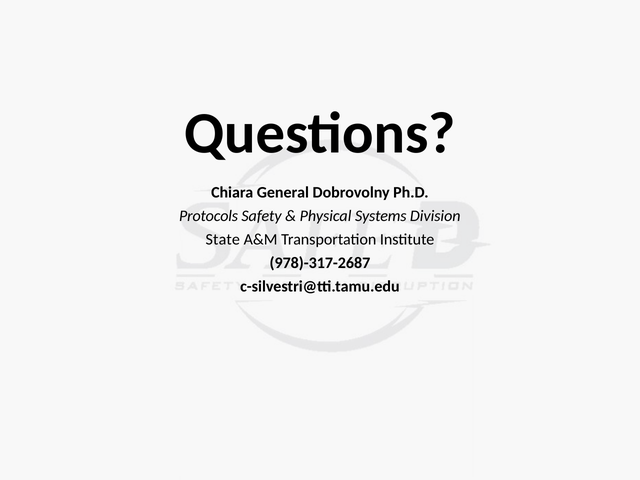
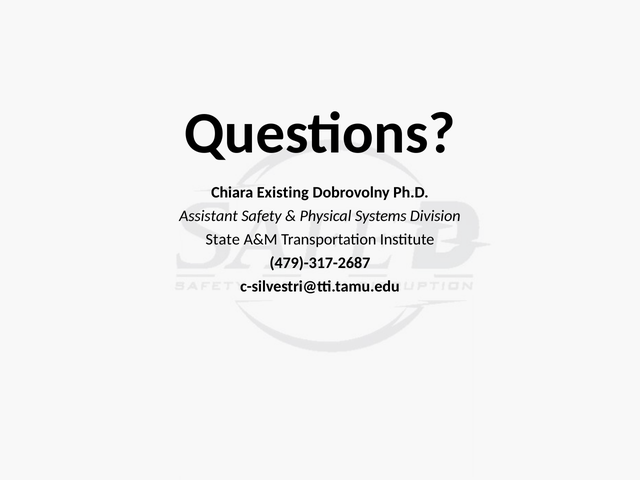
General: General -> Existing
Protocols: Protocols -> Assistant
978)-317-2687: 978)-317-2687 -> 479)-317-2687
